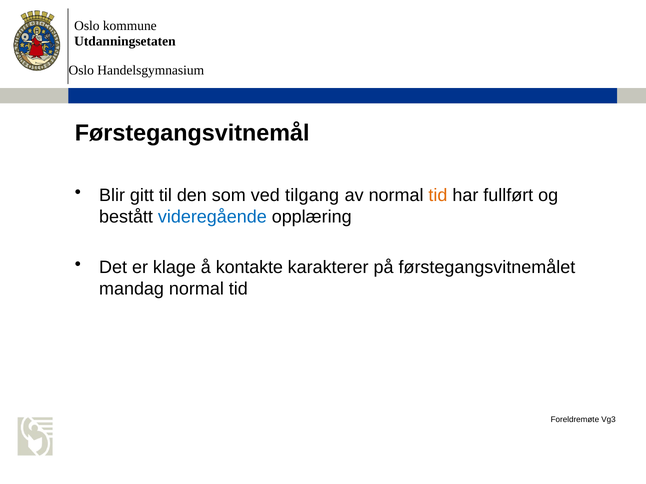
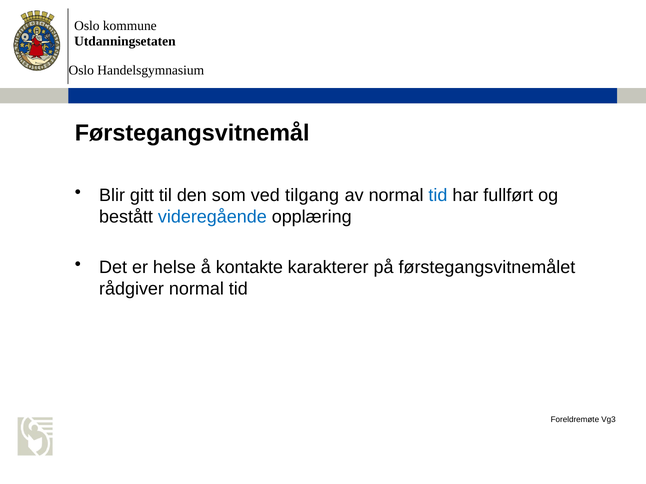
tid at (438, 196) colour: orange -> blue
klage: klage -> helse
mandag: mandag -> rådgiver
